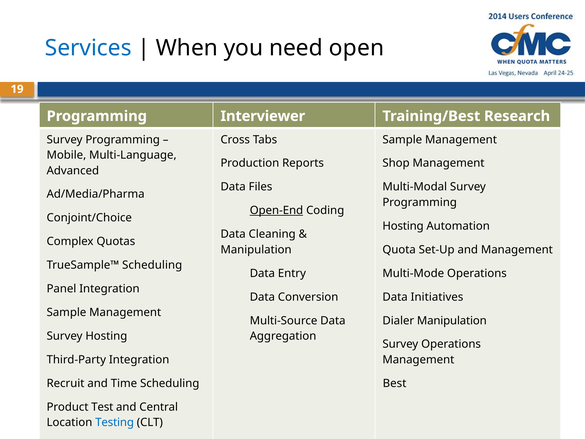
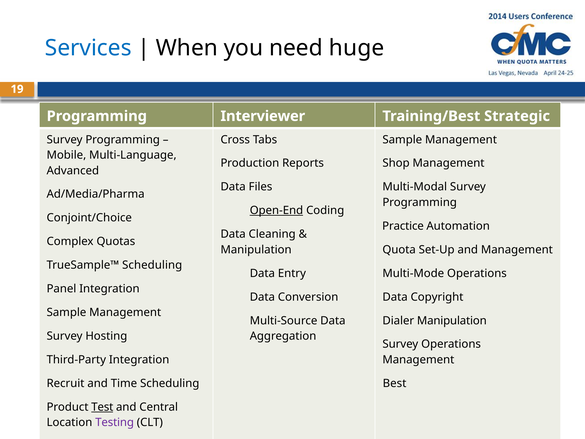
open: open -> huge
Research: Research -> Strategic
Hosting at (403, 226): Hosting -> Practice
Data Initiatives: Initiatives -> Copyright
Test underline: none -> present
Testing colour: blue -> purple
